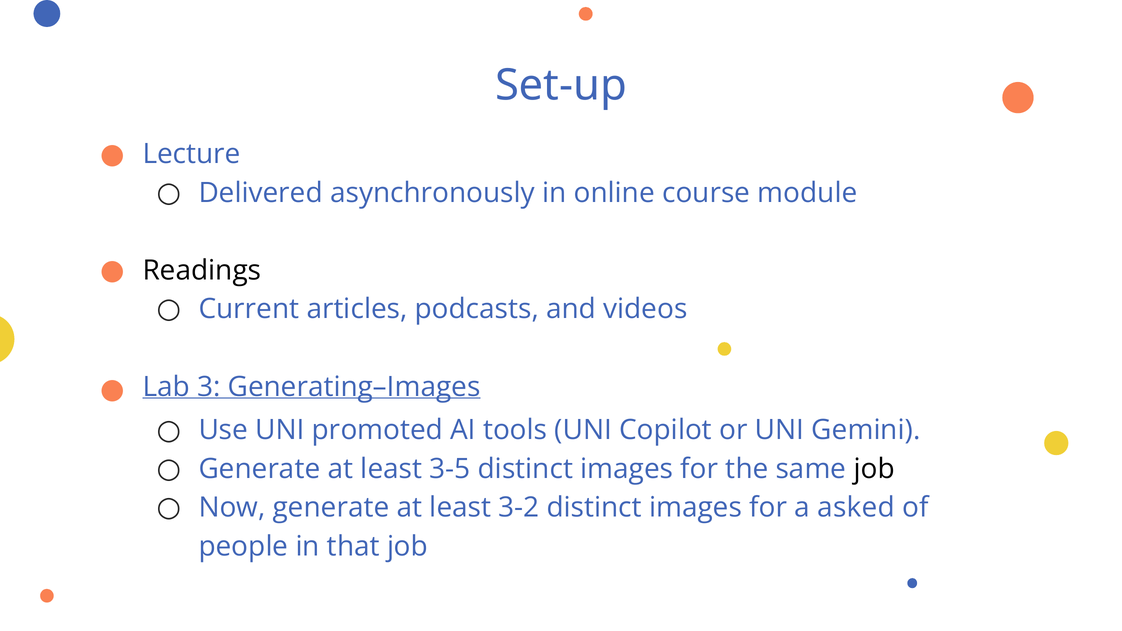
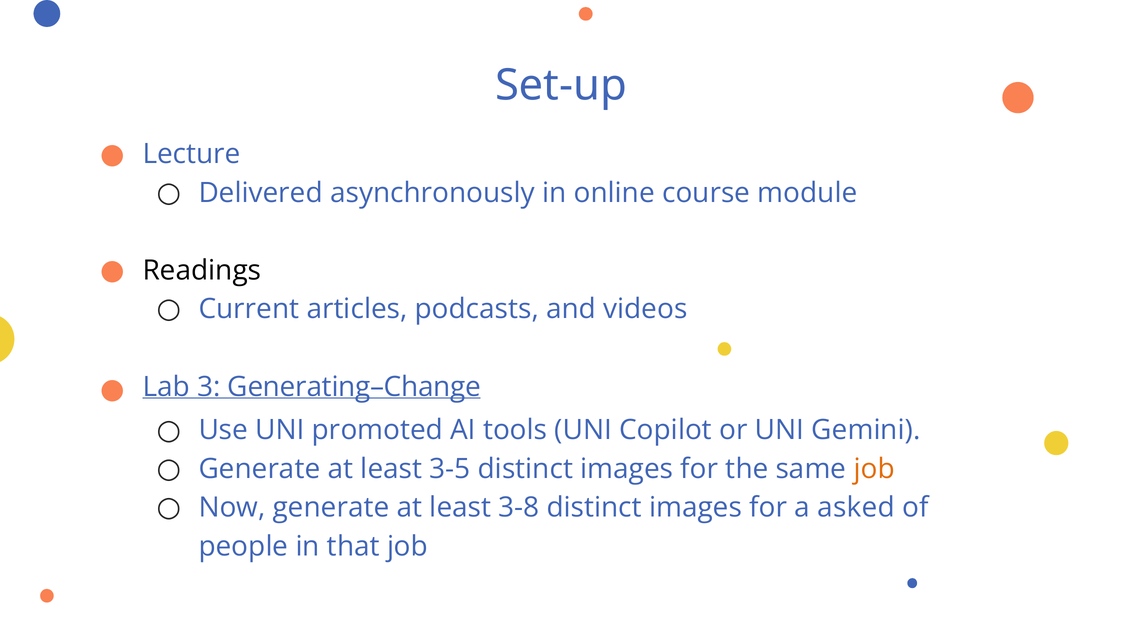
Generating–Images: Generating–Images -> Generating–Change
job at (874, 469) colour: black -> orange
3-2: 3-2 -> 3-8
